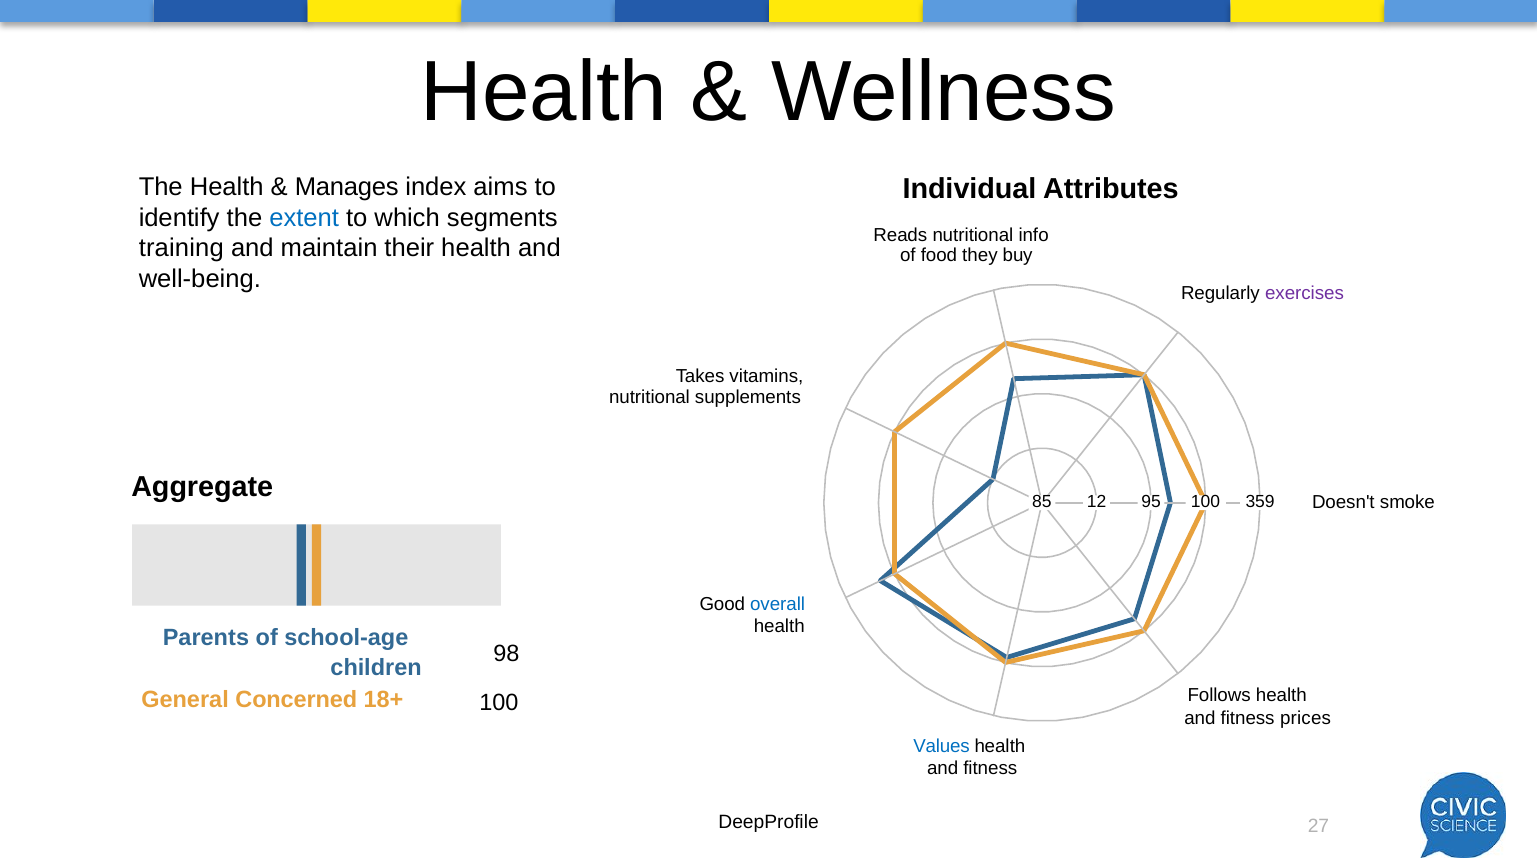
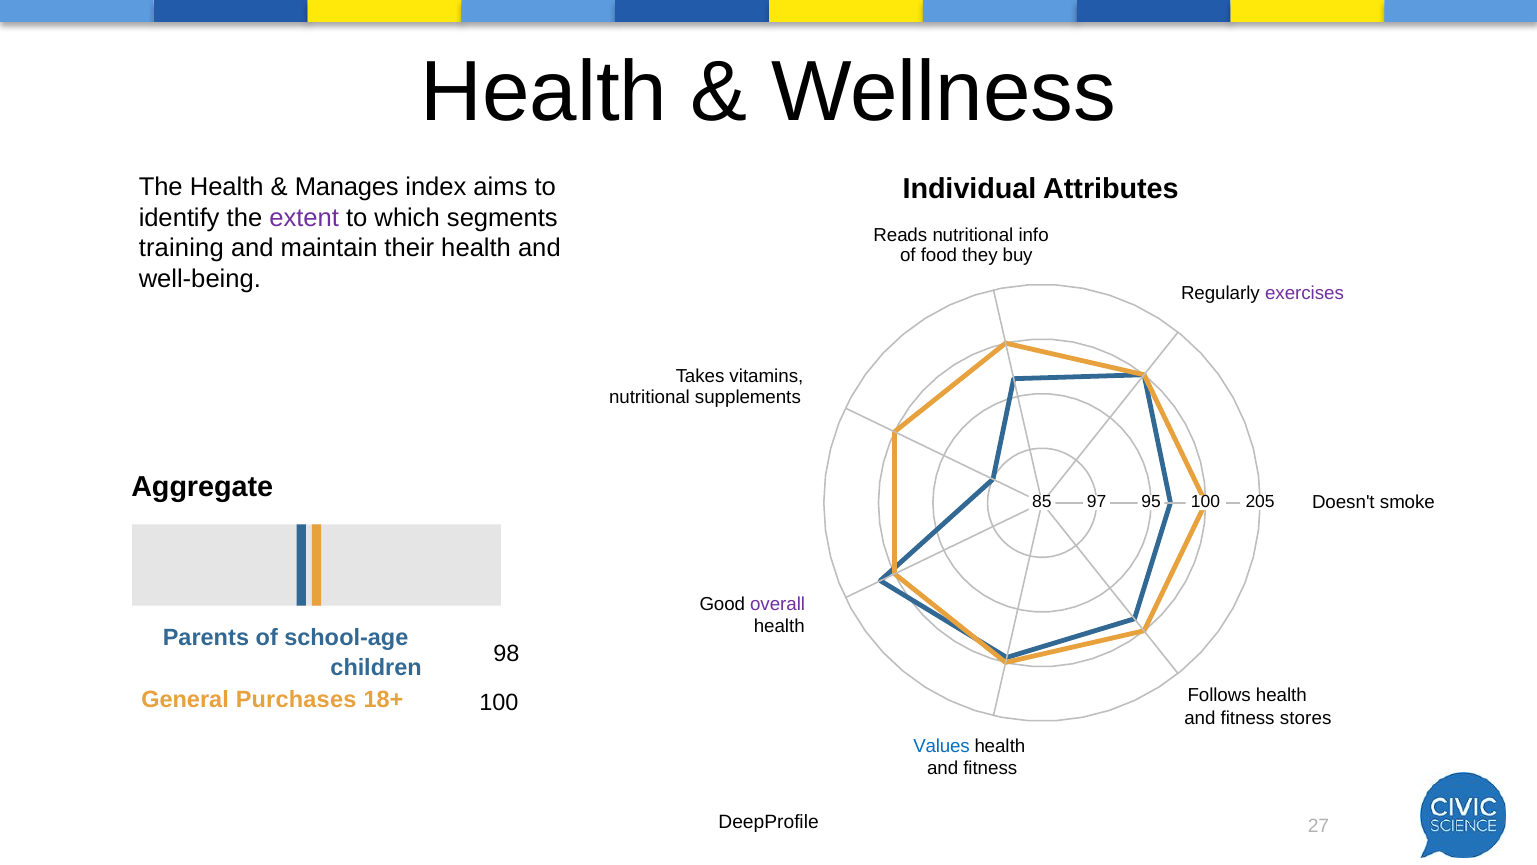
extent colour: blue -> purple
12: 12 -> 97
359: 359 -> 205
overall colour: blue -> purple
Concerned: Concerned -> Purchases
prices: prices -> stores
